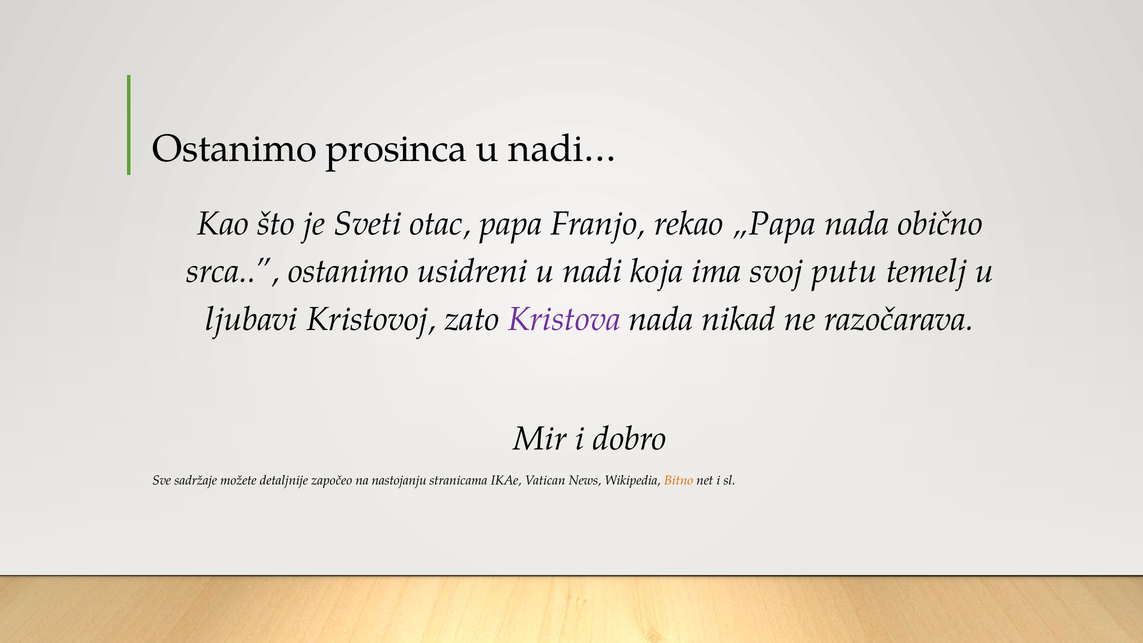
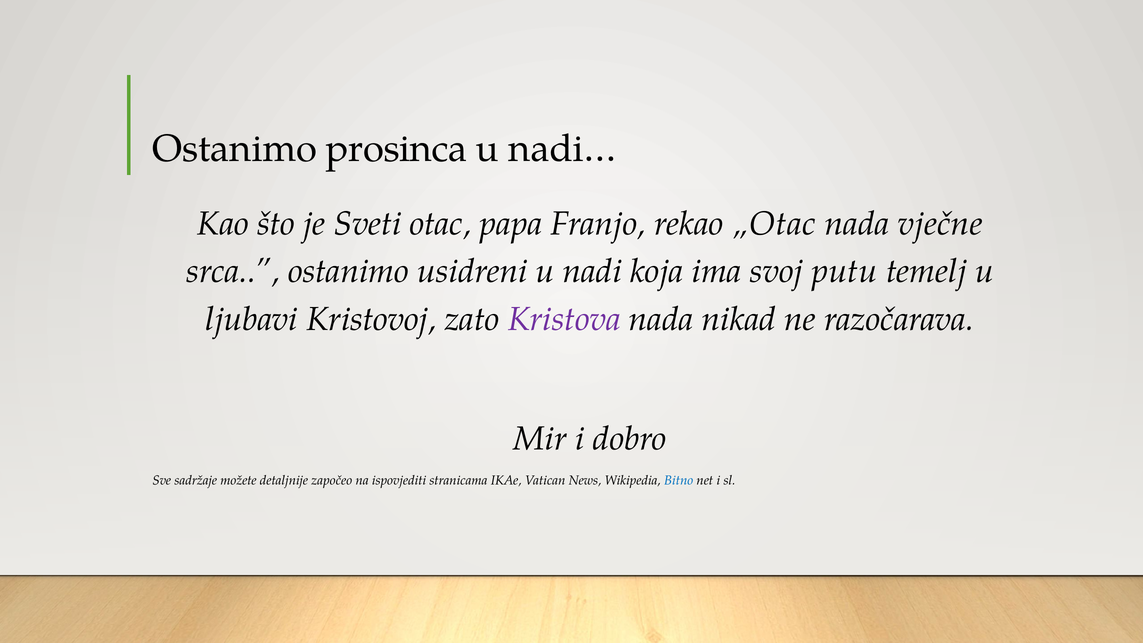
„Papa: „Papa -> „Otac
obično: obično -> vječne
nastojanju: nastojanju -> ispovjediti
Bitno colour: orange -> blue
